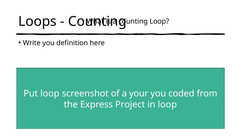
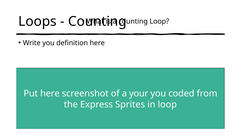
Put loop: loop -> here
Project: Project -> Sprites
